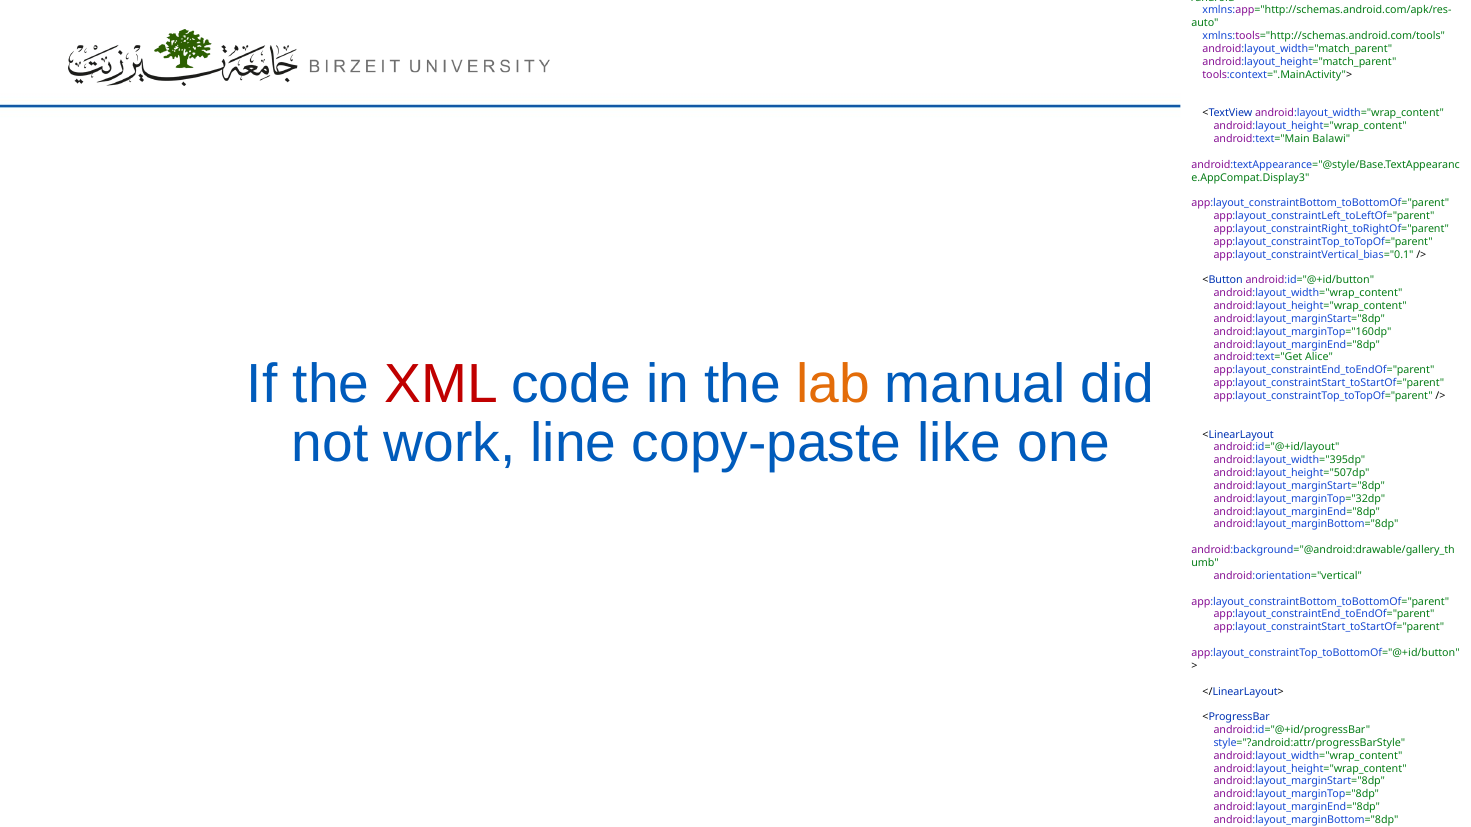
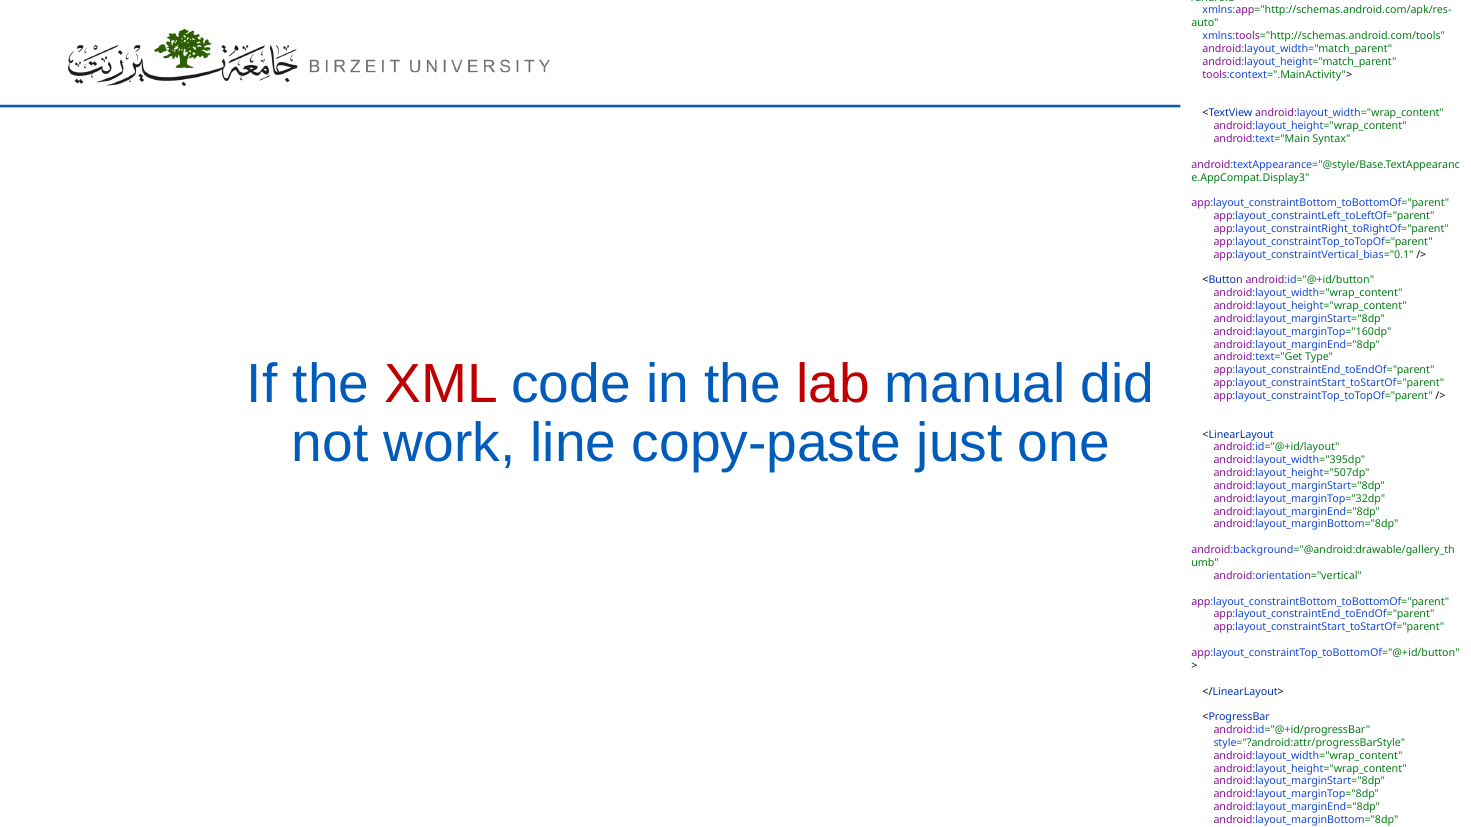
Balawi: Balawi -> Syntax
Alice: Alice -> Type
lab colour: orange -> red
like: like -> just
